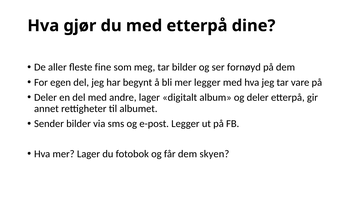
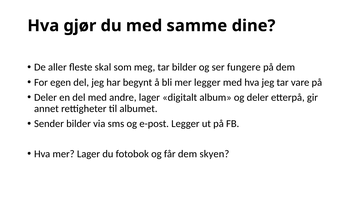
med etterpå: etterpå -> samme
fine: fine -> skal
fornøyd: fornøyd -> fungere
